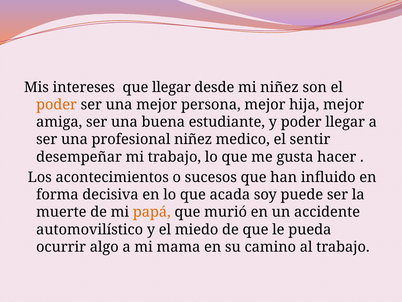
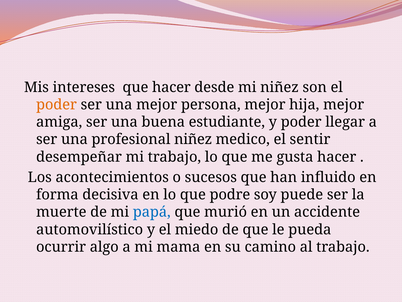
que llegar: llegar -> hacer
acada: acada -> podre
papá colour: orange -> blue
